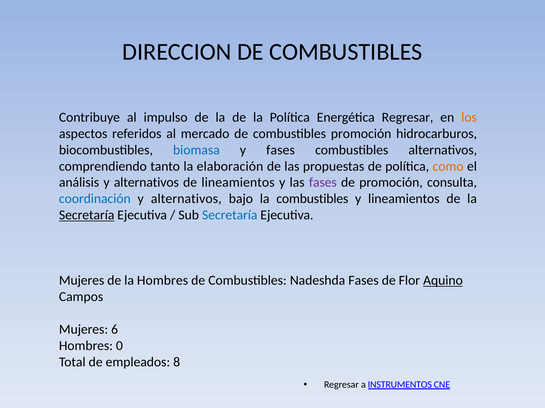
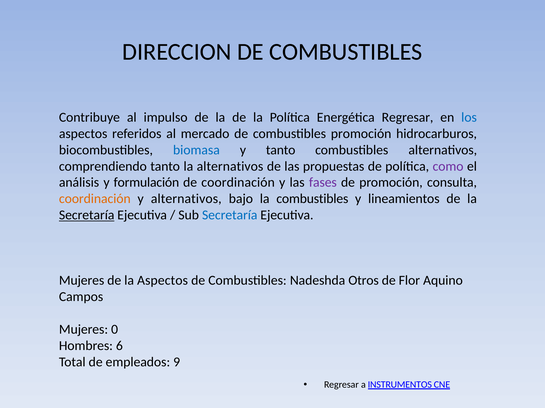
los colour: orange -> blue
y fases: fases -> tanto
la elaboración: elaboración -> alternativos
como colour: orange -> purple
análisis y alternativos: alternativos -> formulación
de lineamientos: lineamientos -> coordinación
coordinación at (95, 199) colour: blue -> orange
la Hombres: Hombres -> Aspectos
Nadeshda Fases: Fases -> Otros
Aquino underline: present -> none
6: 6 -> 0
0: 0 -> 6
8: 8 -> 9
